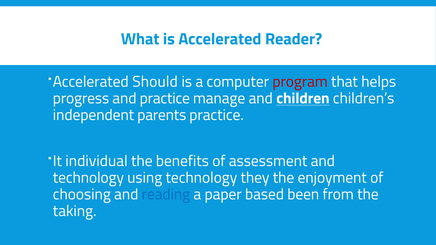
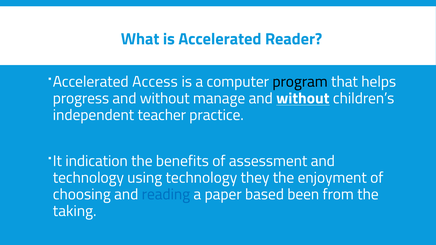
Should: Should -> Access
program colour: red -> black
practice at (165, 98): practice -> without
manage and children: children -> without
parents: parents -> teacher
individual: individual -> indication
